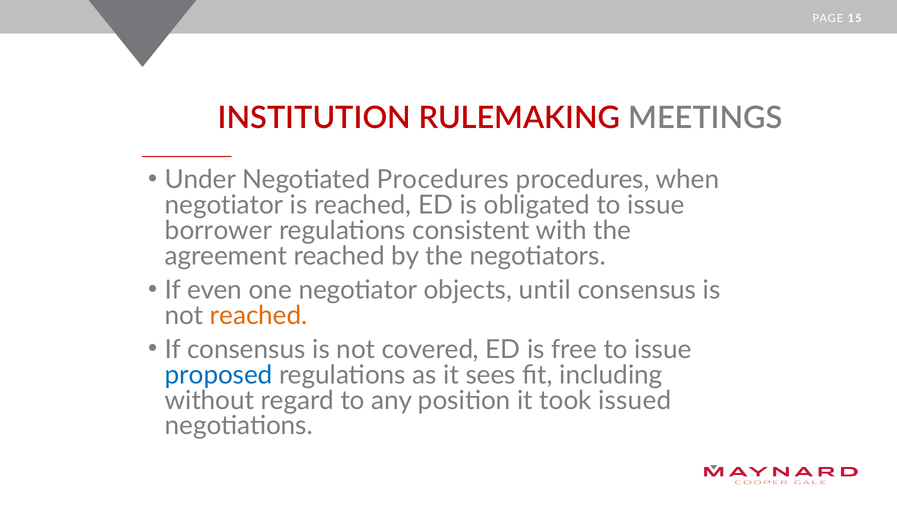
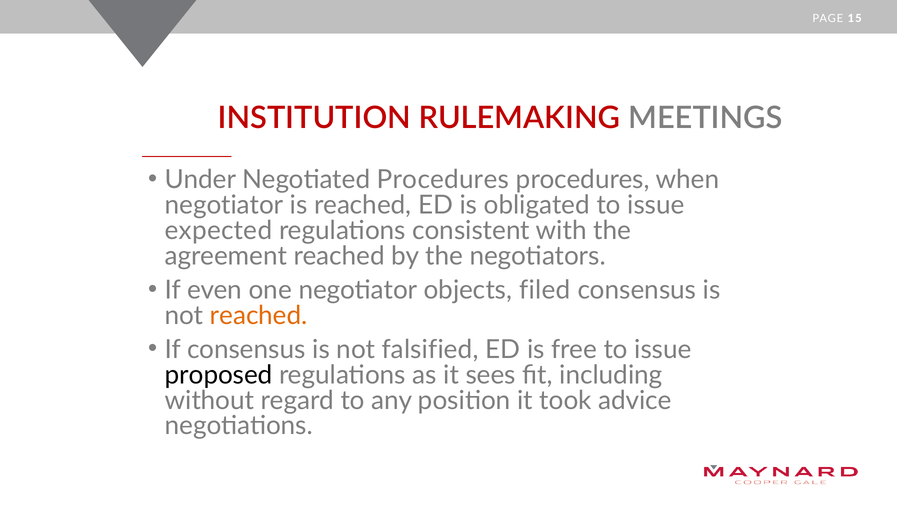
borrower: borrower -> expected
until: until -> filed
covered: covered -> falsified
proposed colour: blue -> black
issued: issued -> advice
